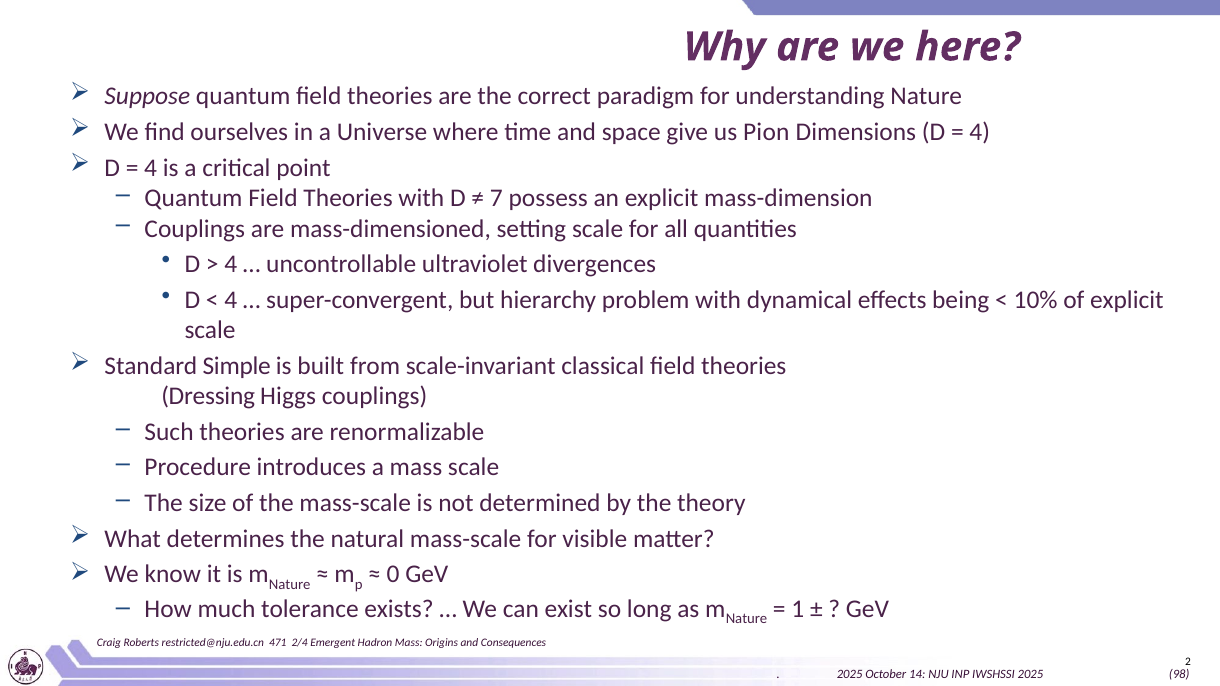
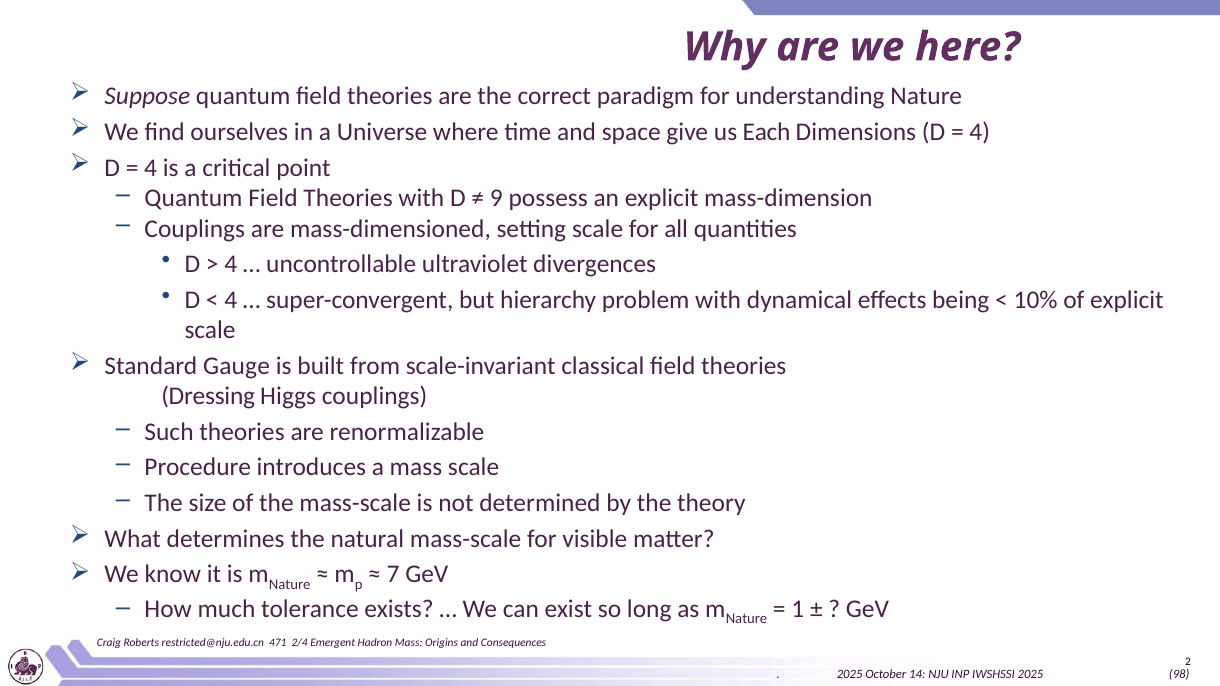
Pion: Pion -> Each
7: 7 -> 9
Simple: Simple -> Gauge
0: 0 -> 7
